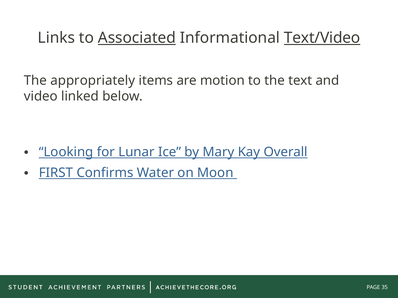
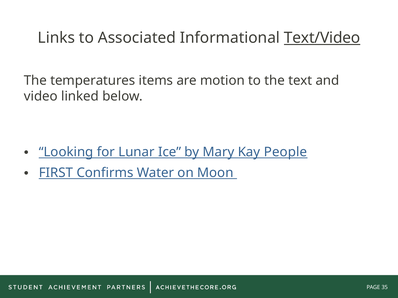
Associated underline: present -> none
appropriately: appropriately -> temperatures
Overall: Overall -> People
